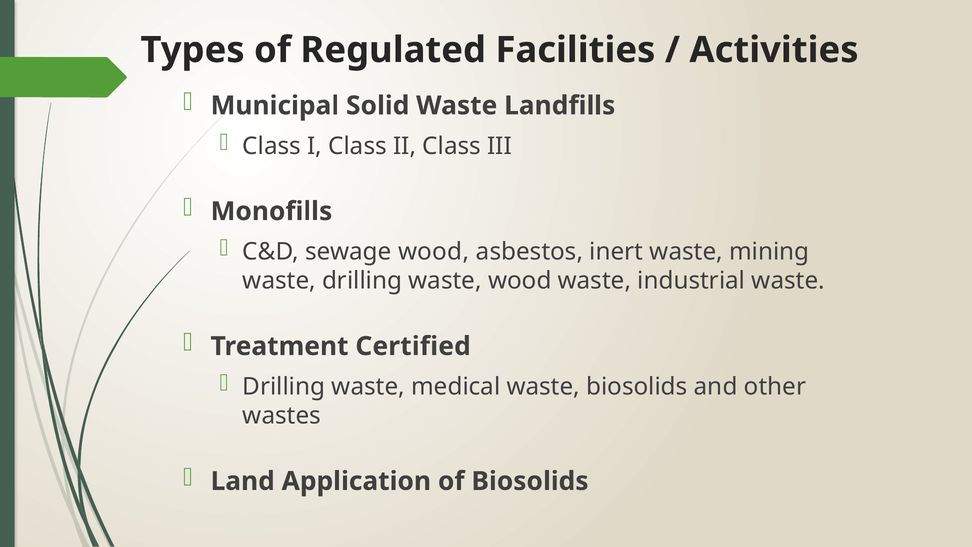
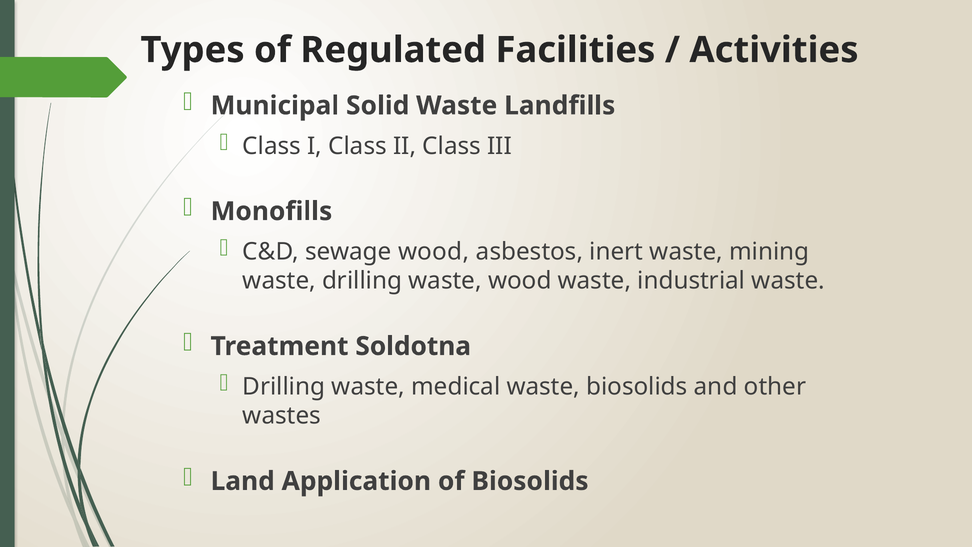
Certified: Certified -> Soldotna
